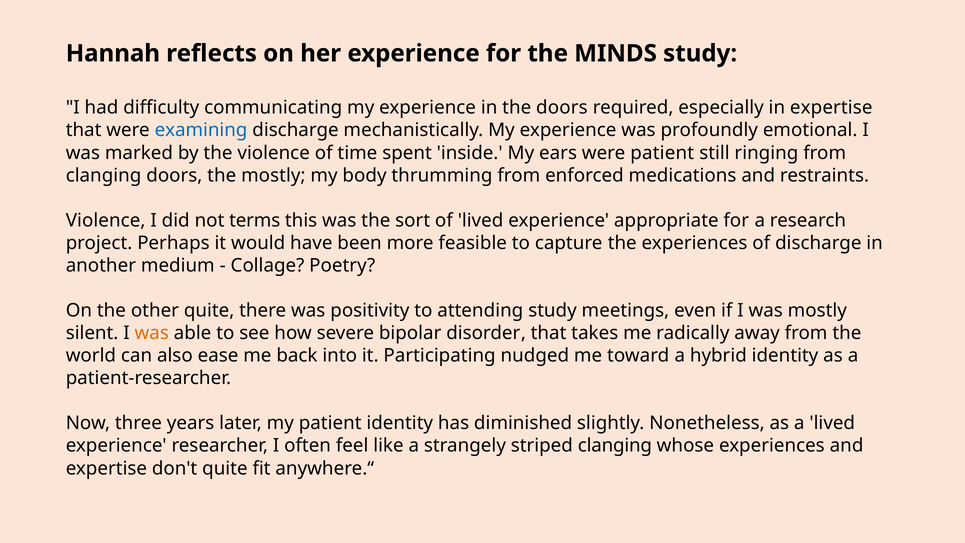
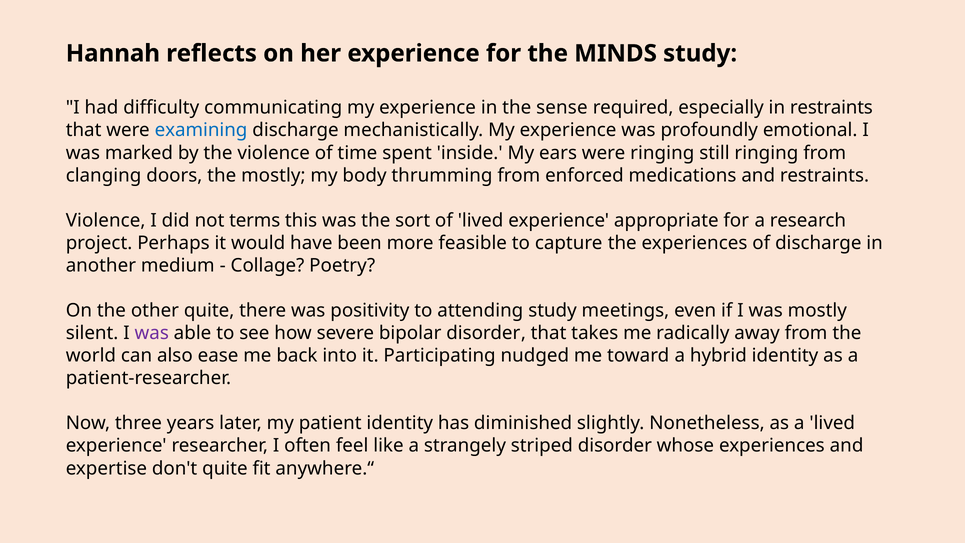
the doors: doors -> sense
in expertise: expertise -> restraints
were patient: patient -> ringing
was at (152, 333) colour: orange -> purple
striped clanging: clanging -> disorder
